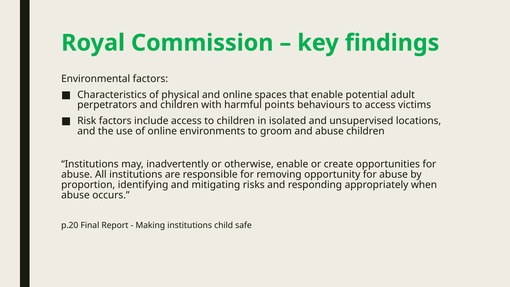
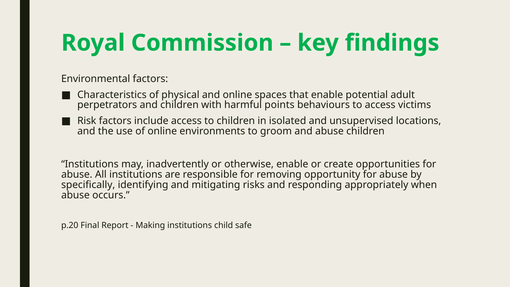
proportion: proportion -> specifically
